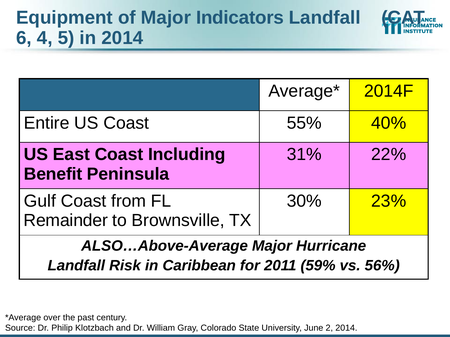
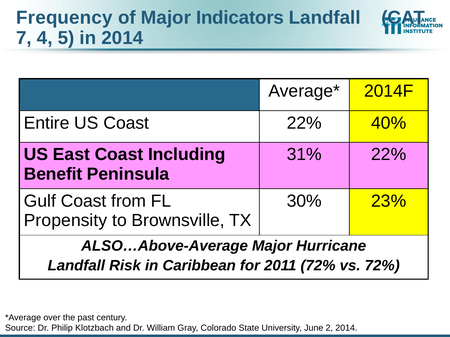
Equipment: Equipment -> Frequency
6: 6 -> 7
Coast 55%: 55% -> 22%
Remainder: Remainder -> Propensity
2011 59%: 59% -> 72%
vs 56%: 56% -> 72%
